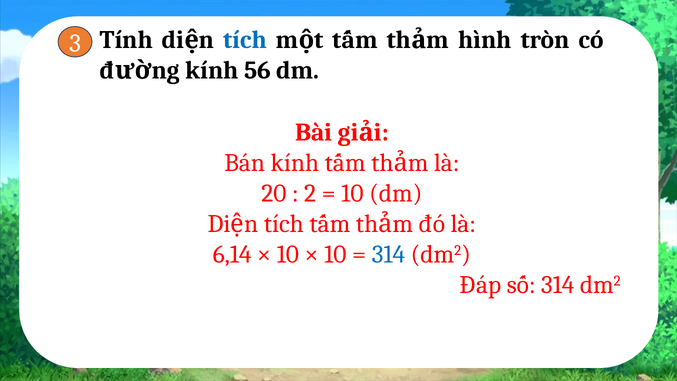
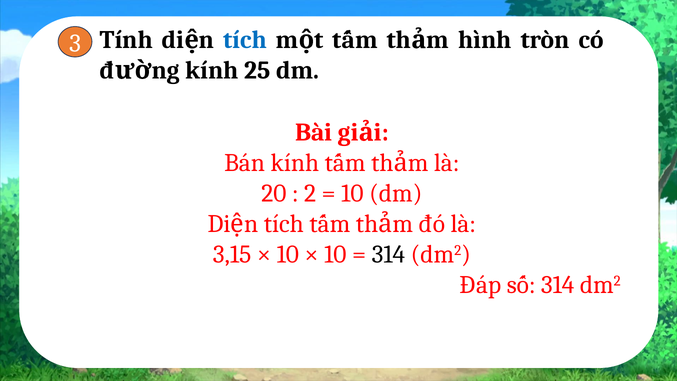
56: 56 -> 25
6,14: 6,14 -> 3,15
314 at (388, 254) colour: blue -> black
